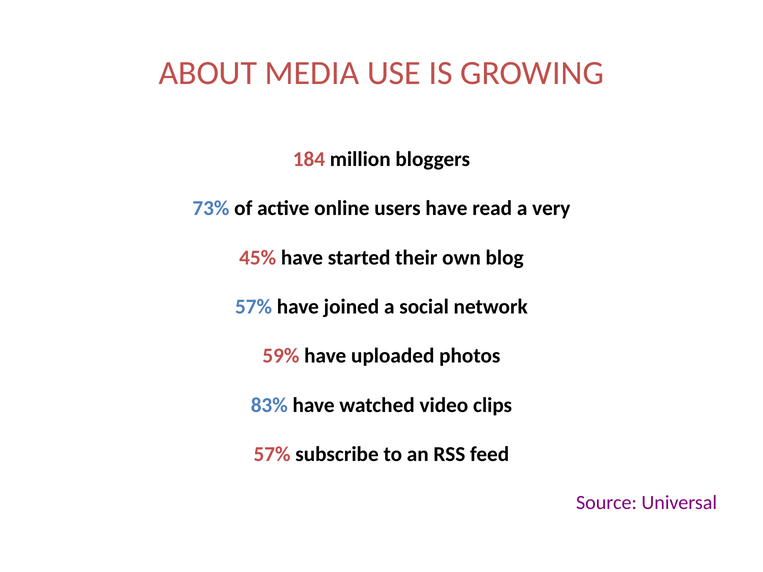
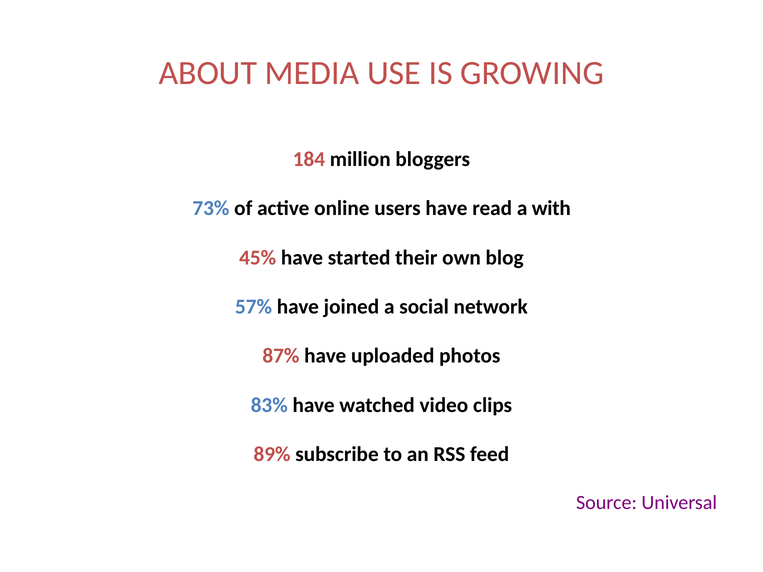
very: very -> with
59%: 59% -> 87%
57% at (272, 454): 57% -> 89%
